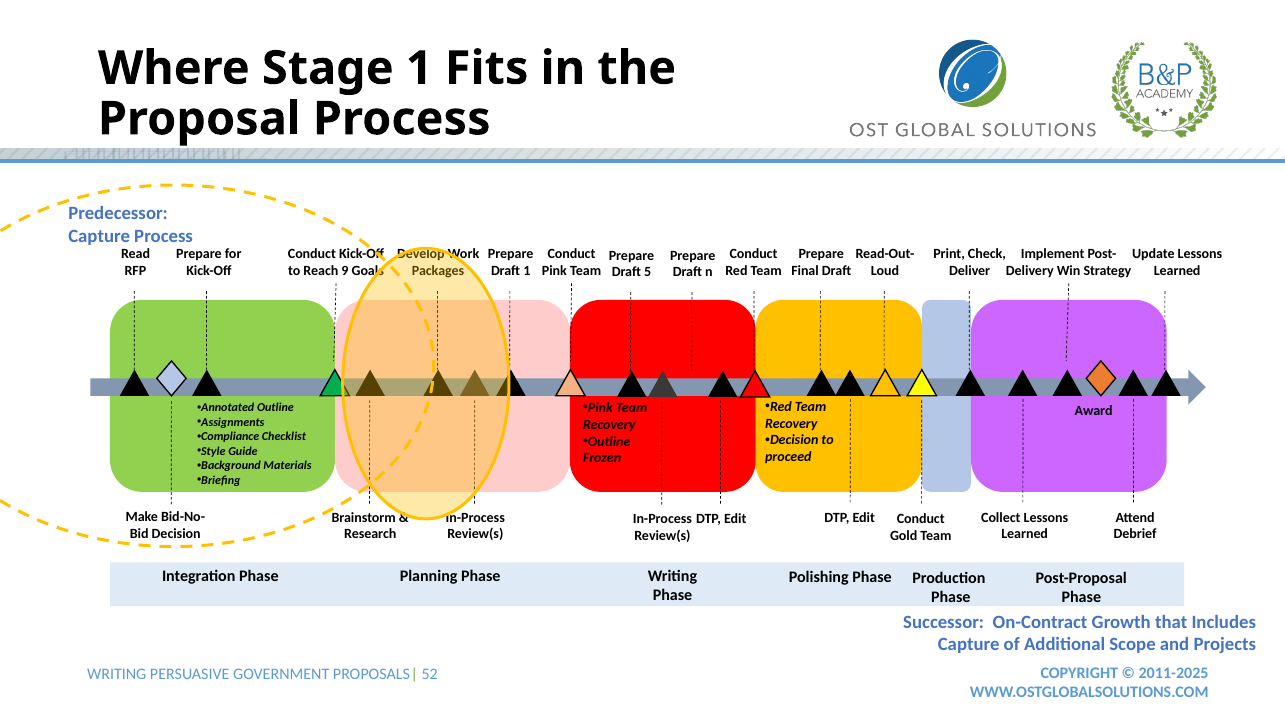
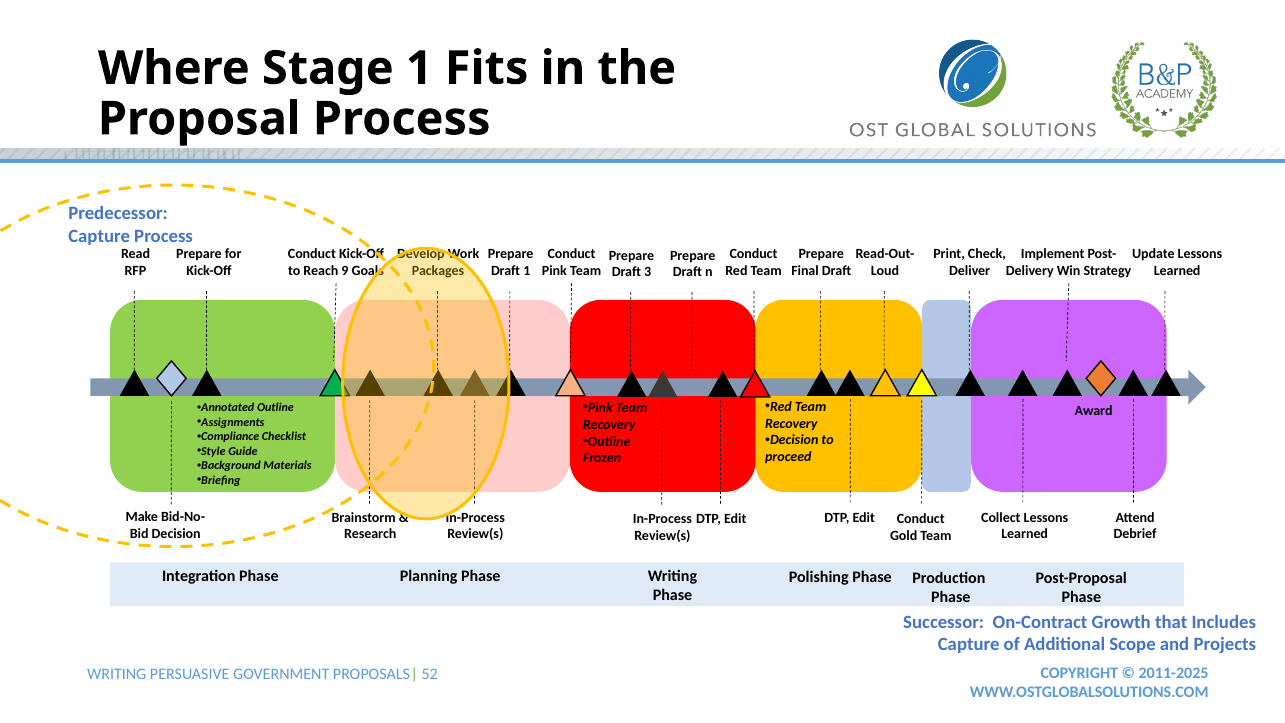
5: 5 -> 3
